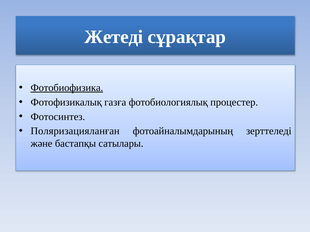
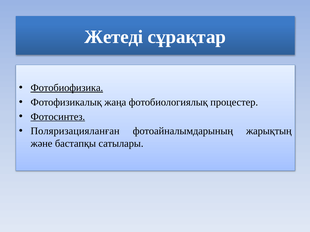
газға: газға -> жаңа
Фотосинтез underline: none -> present
зерттеледі: зерттеледі -> жарықтың
